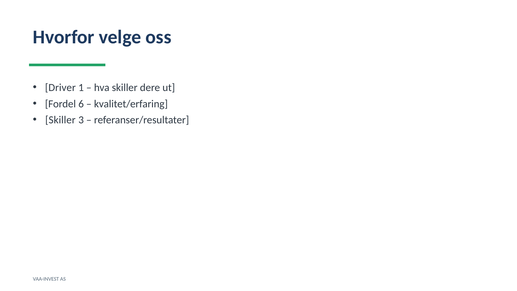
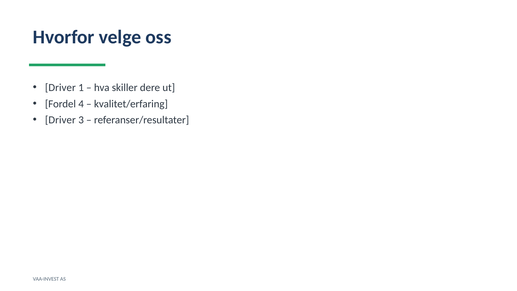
6: 6 -> 4
Skiller at (60, 120): Skiller -> Driver
